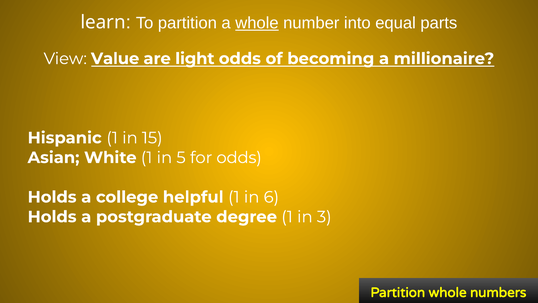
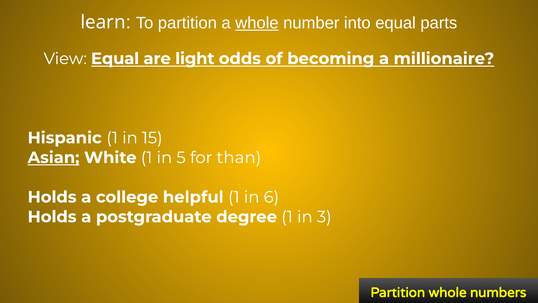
View Value: Value -> Equal
Asian underline: none -> present
for odds: odds -> than
